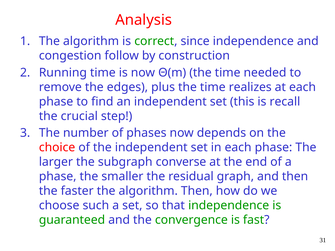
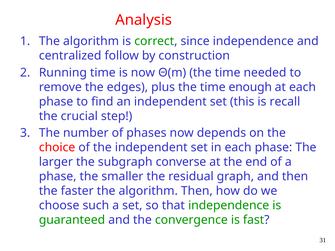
congestion: congestion -> centralized
realizes: realizes -> enough
